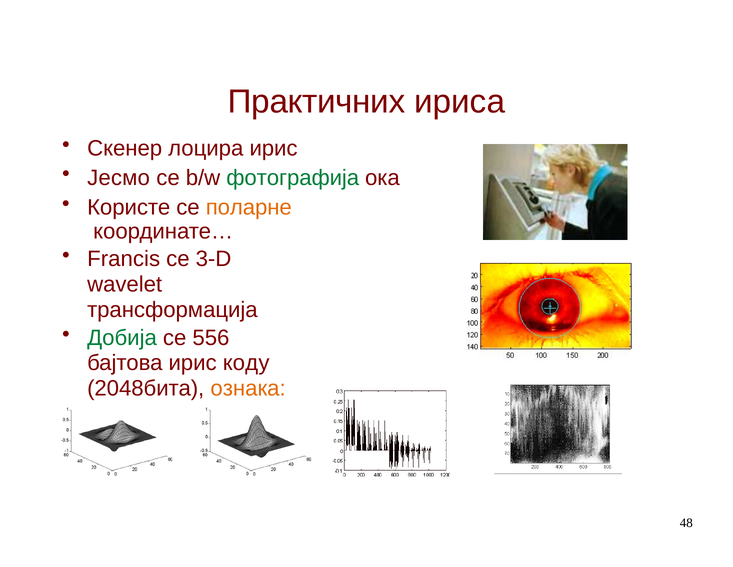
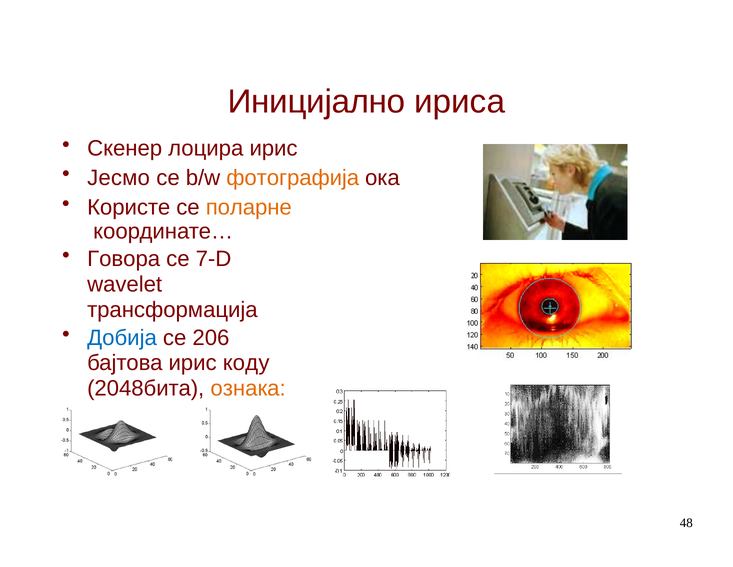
Практичних: Практичних -> Иницијално
фотографија colour: green -> orange
Francis: Francis -> Говора
3-D: 3-D -> 7-D
Добија colour: green -> blue
556: 556 -> 206
